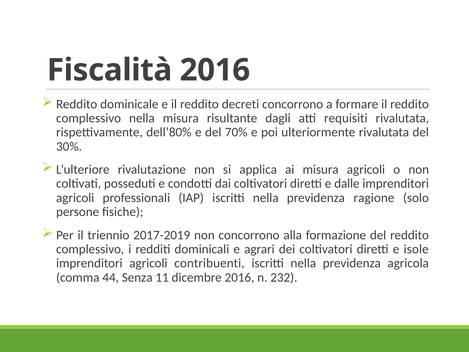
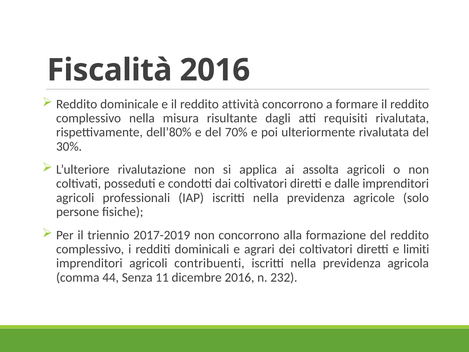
decreti: decreti -> attività
ai misura: misura -> assolta
ragione: ragione -> agricole
isole: isole -> limiti
